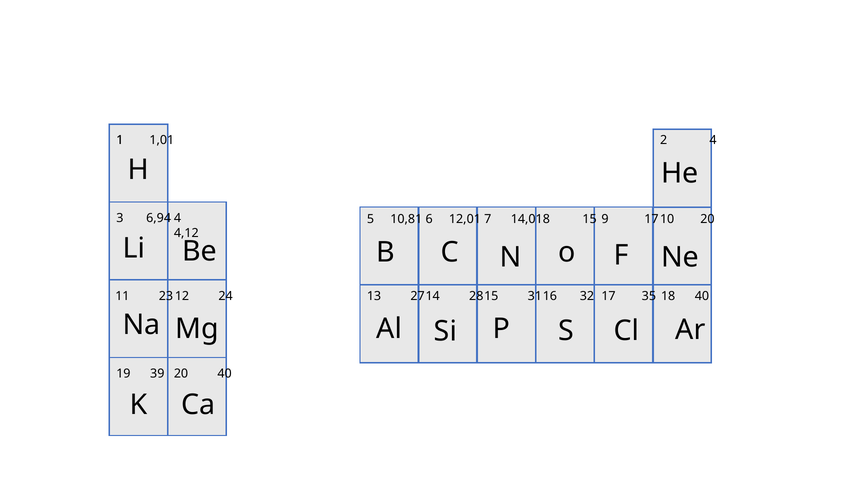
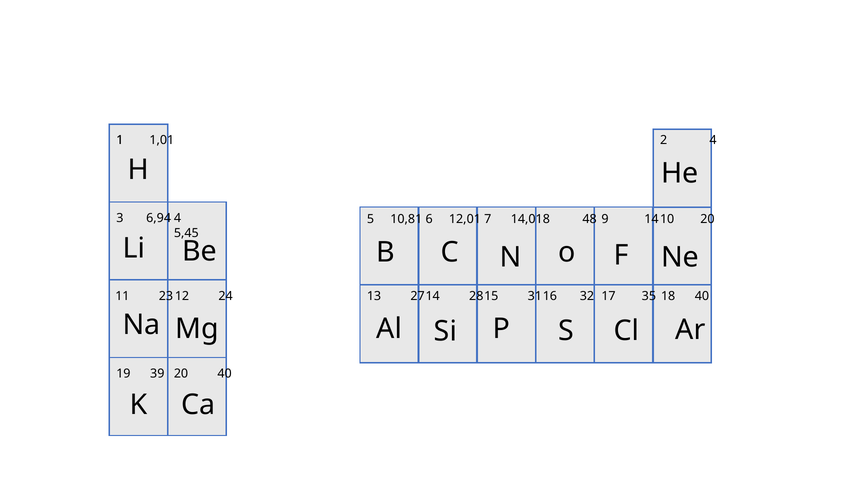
8 15: 15 -> 48
9 17: 17 -> 14
4,12: 4,12 -> 5,45
